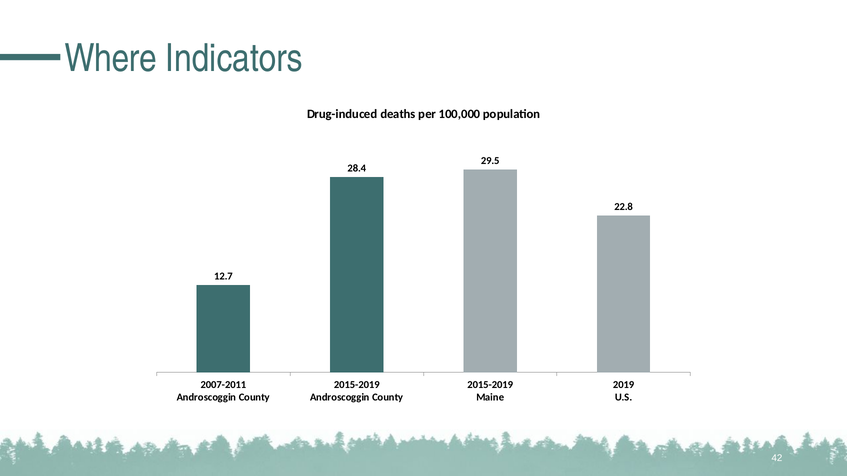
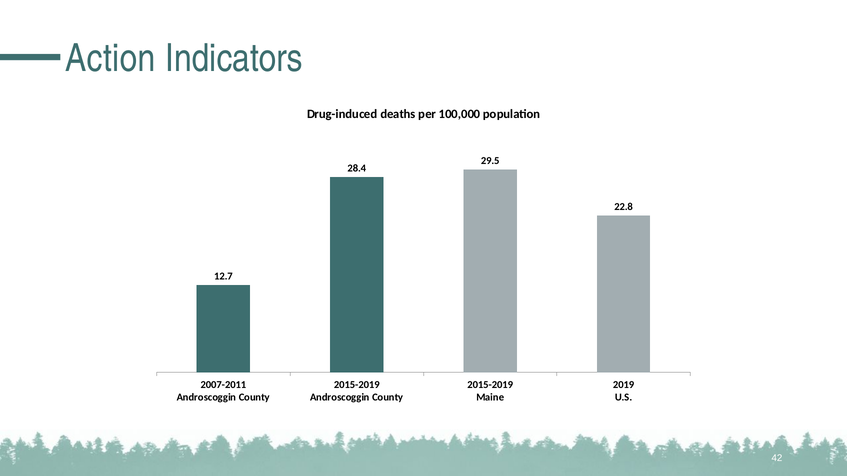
Where: Where -> Action
